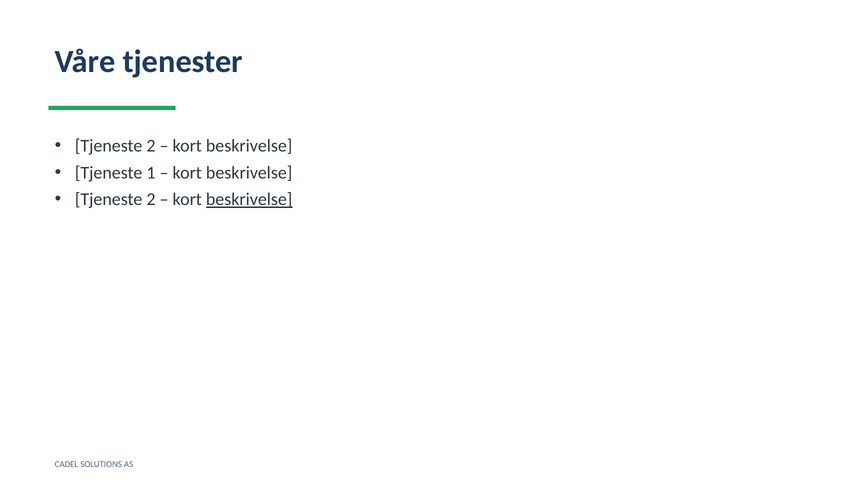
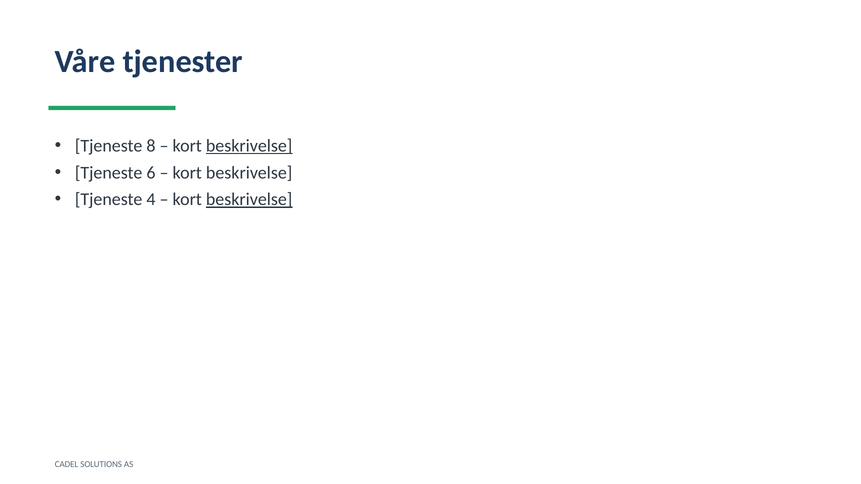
2 at (151, 146): 2 -> 8
beskrivelse at (249, 146) underline: none -> present
1: 1 -> 6
2 at (151, 200): 2 -> 4
